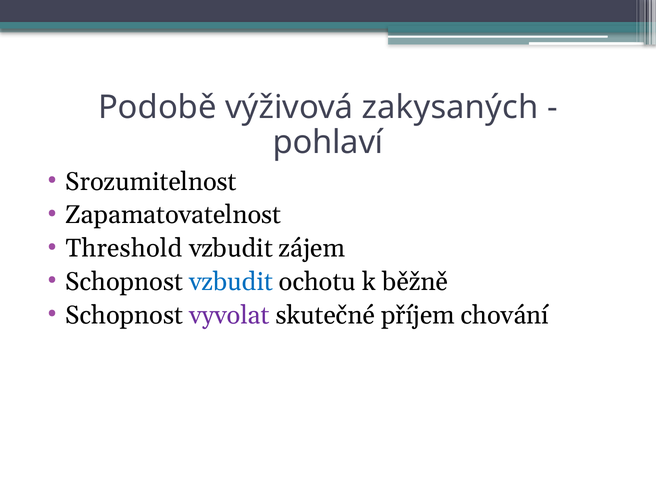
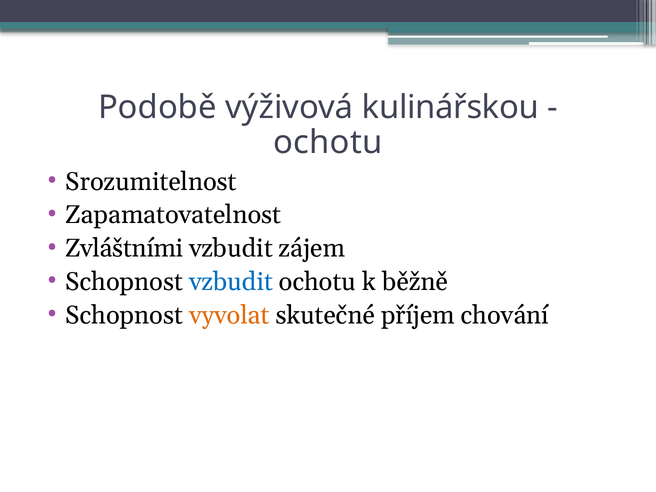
zakysaných: zakysaných -> kulinářskou
pohlaví at (328, 143): pohlaví -> ochotu
Threshold: Threshold -> Zvláštními
vyvolat colour: purple -> orange
